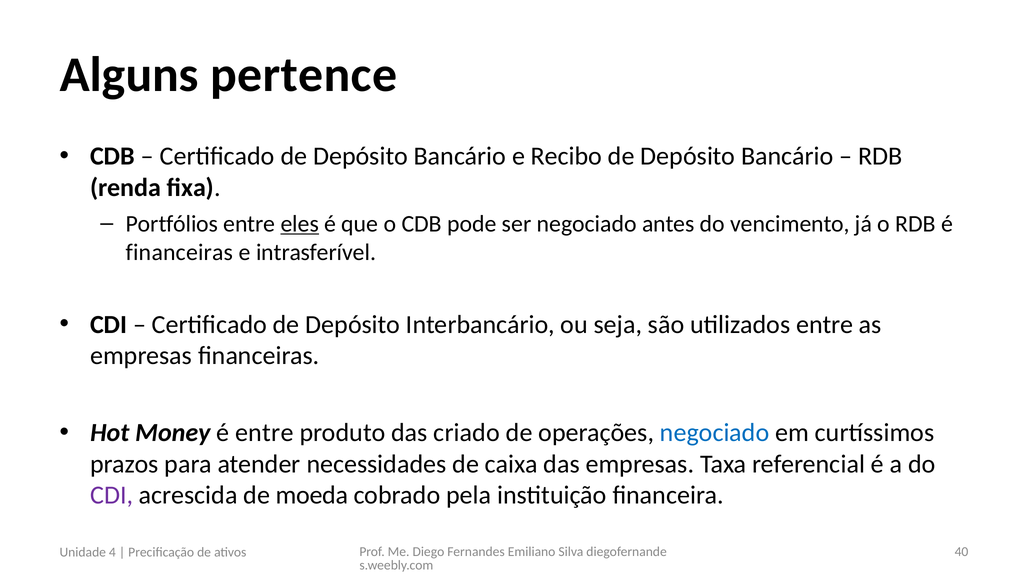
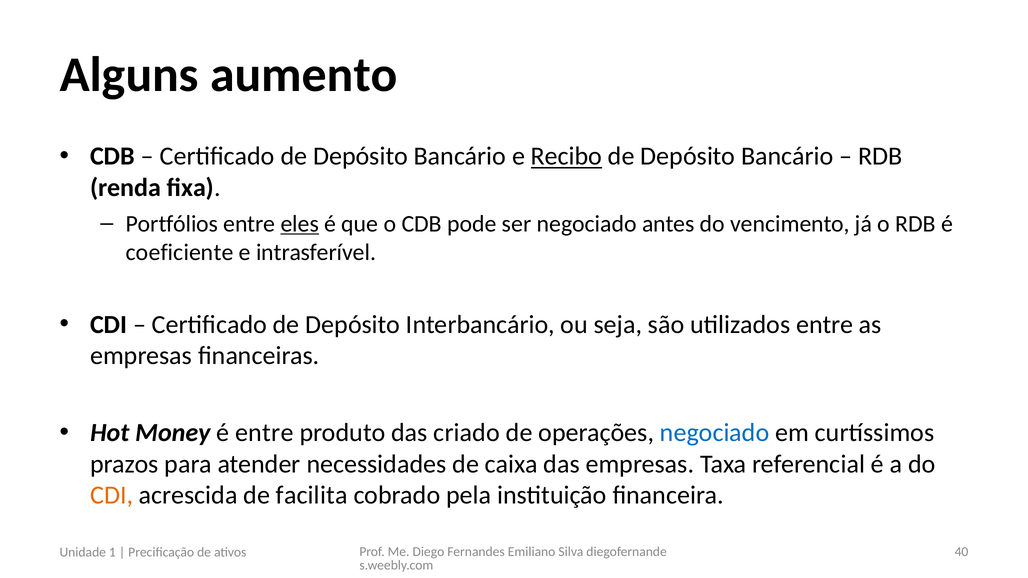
pertence: pertence -> aumento
Recibo underline: none -> present
financeiras at (180, 252): financeiras -> coeficiente
CDI at (112, 495) colour: purple -> orange
moeda: moeda -> facilita
4: 4 -> 1
